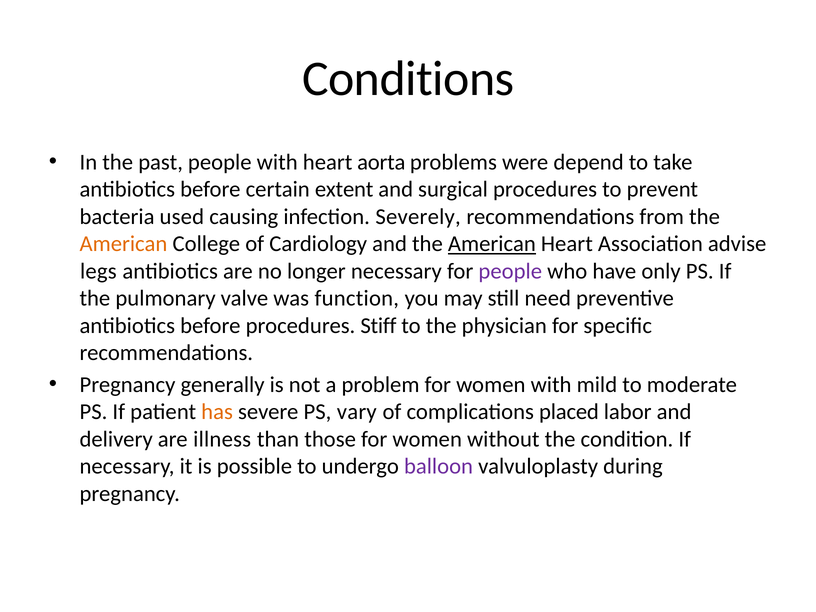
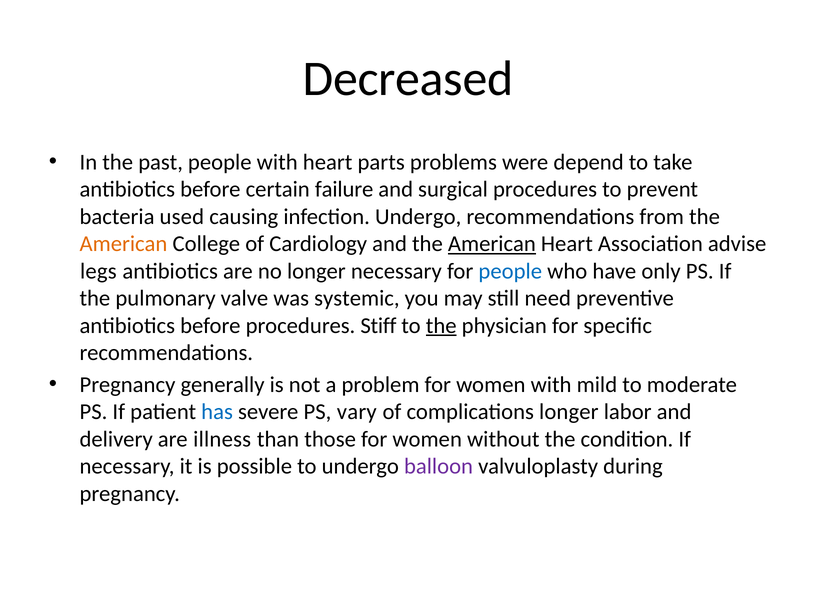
Conditions: Conditions -> Decreased
aorta: aorta -> parts
extent: extent -> failure
infection Severely: Severely -> Undergo
people at (510, 271) colour: purple -> blue
function: function -> systemic
the at (441, 326) underline: none -> present
has colour: orange -> blue
complications placed: placed -> longer
